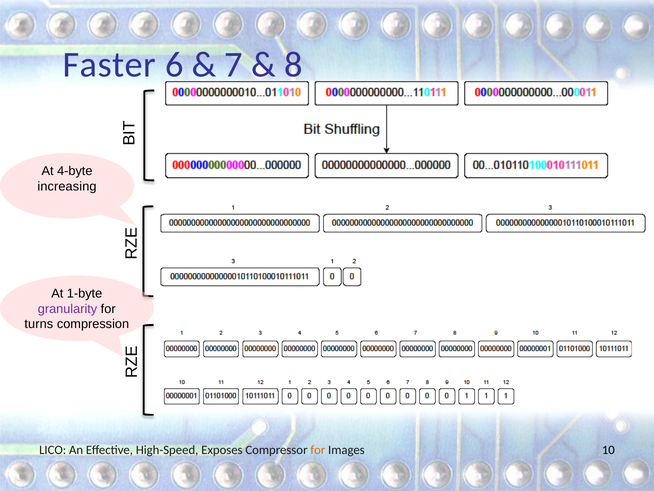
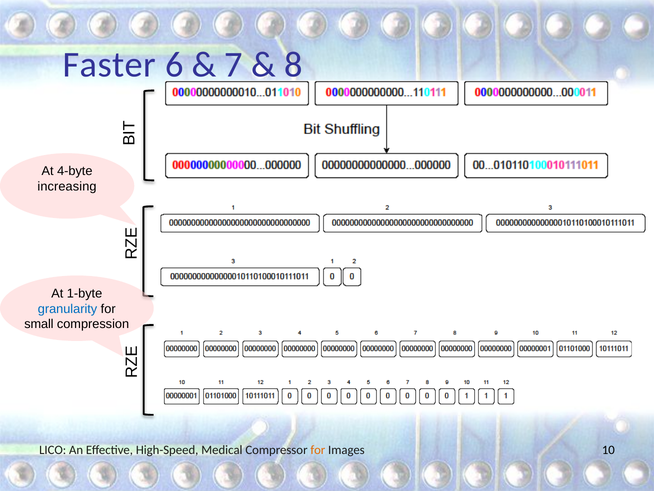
granularity colour: purple -> blue
turns: turns -> small
Exposes: Exposes -> Medical
